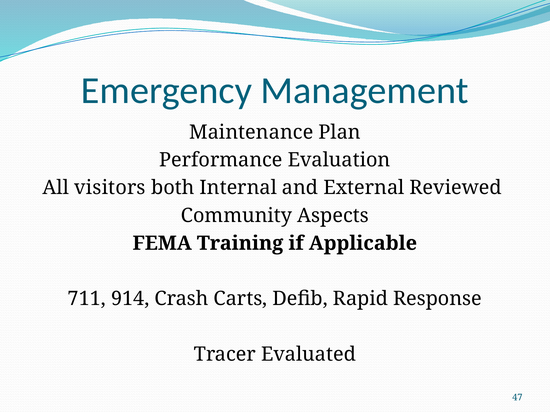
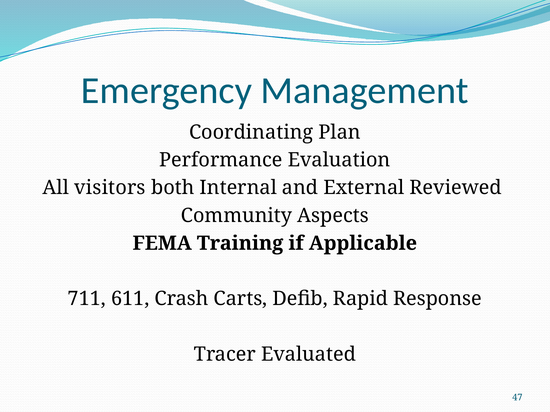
Maintenance: Maintenance -> Coordinating
914: 914 -> 611
